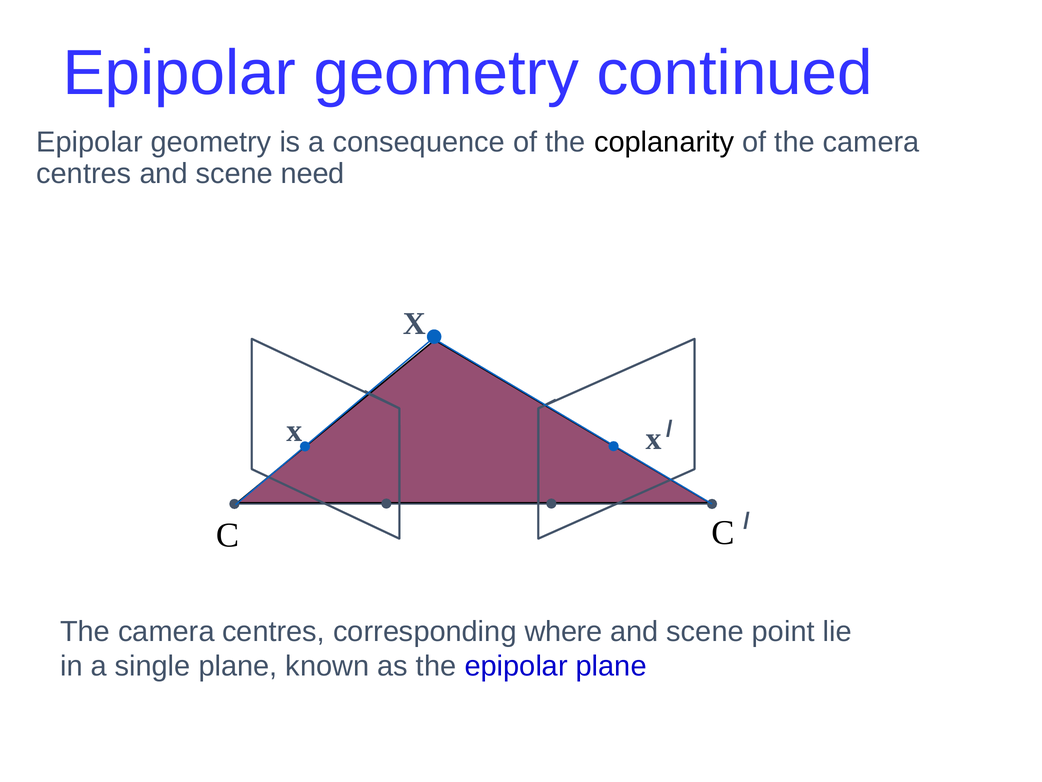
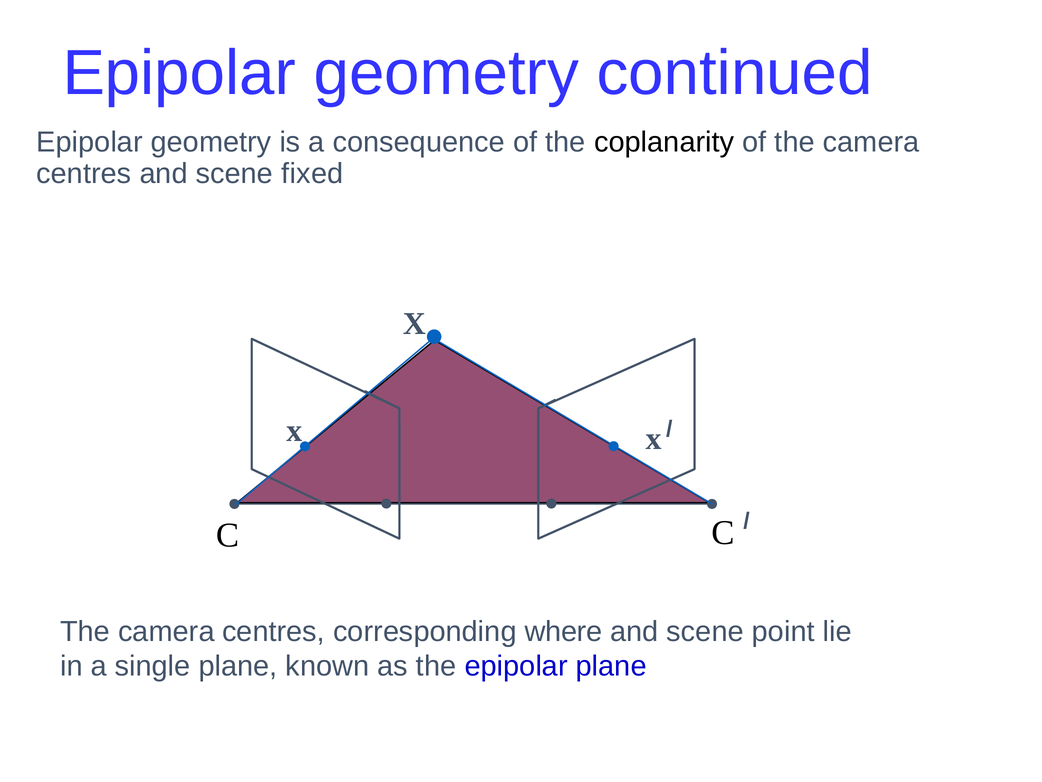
need: need -> fixed
